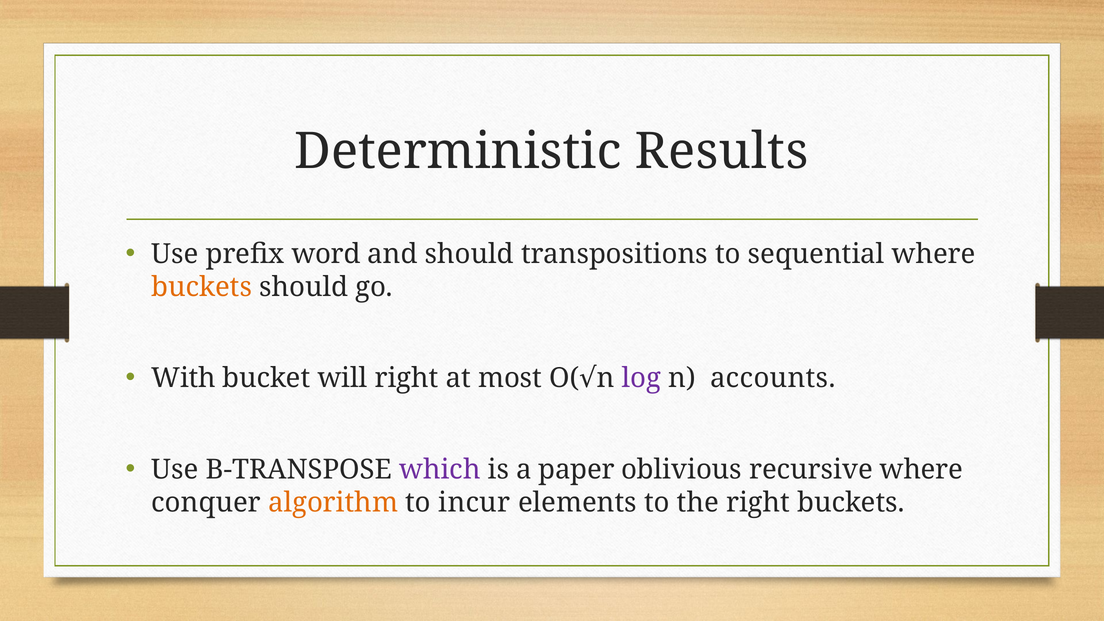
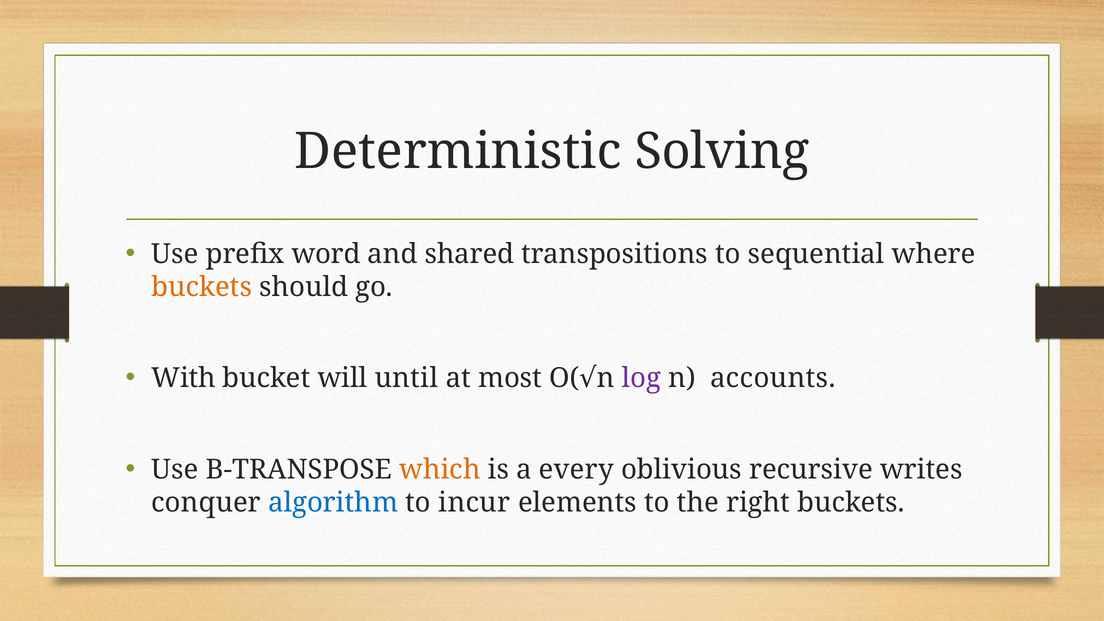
Results: Results -> Solving
and should: should -> shared
will right: right -> until
which colour: purple -> orange
paper: paper -> every
recursive where: where -> writes
algorithm colour: orange -> blue
